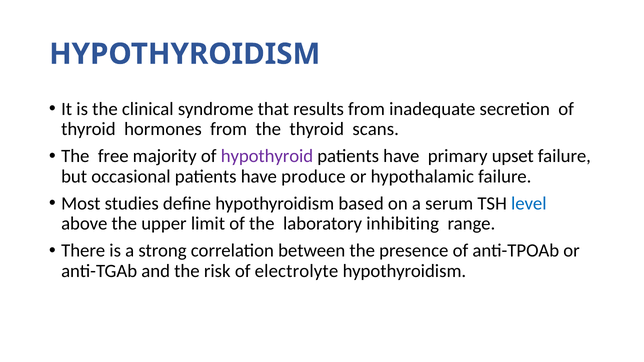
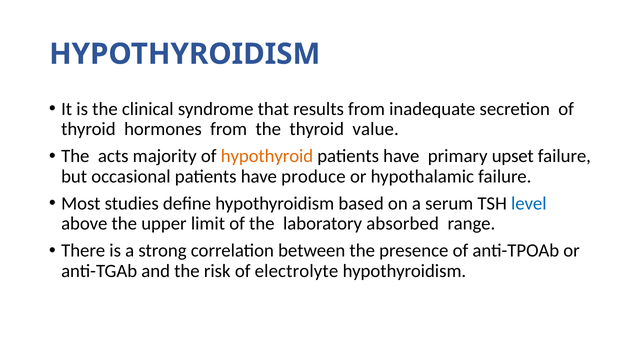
scans: scans -> value
free: free -> acts
hypothyroid colour: purple -> orange
inhibiting: inhibiting -> absorbed
